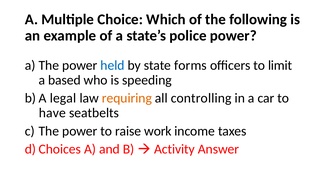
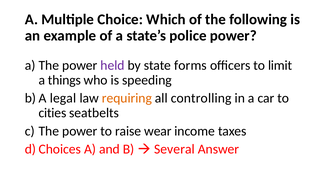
held colour: blue -> purple
based: based -> things
have: have -> cities
work: work -> wear
Activity: Activity -> Several
